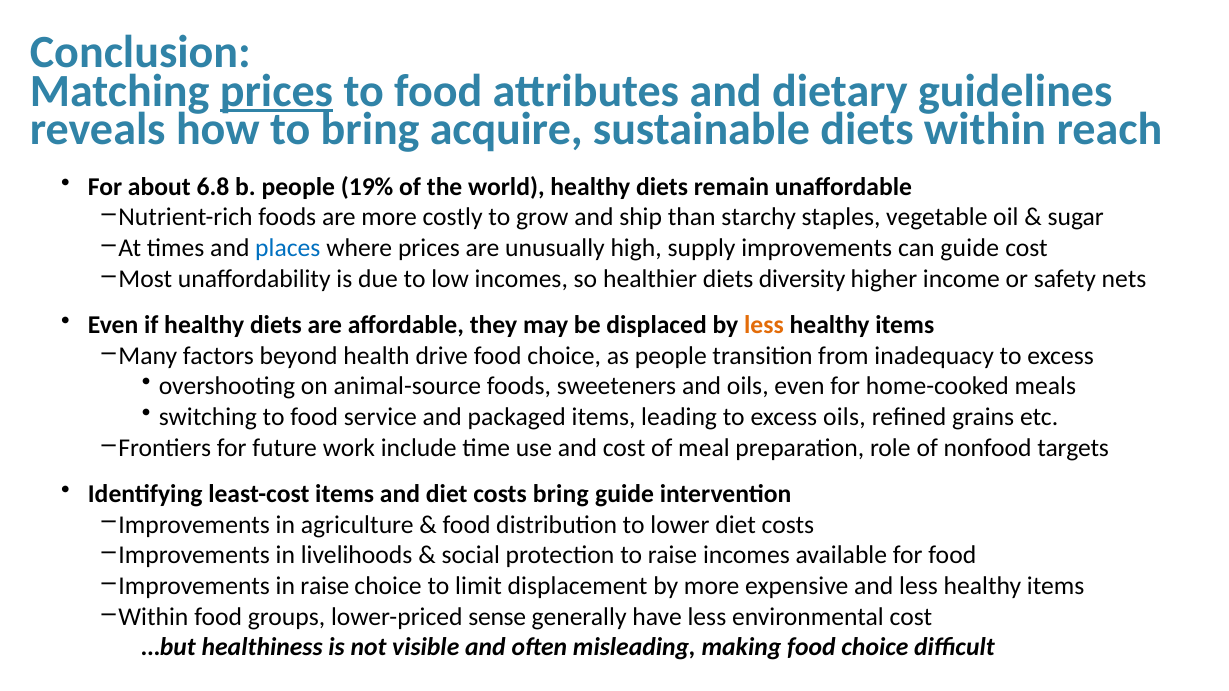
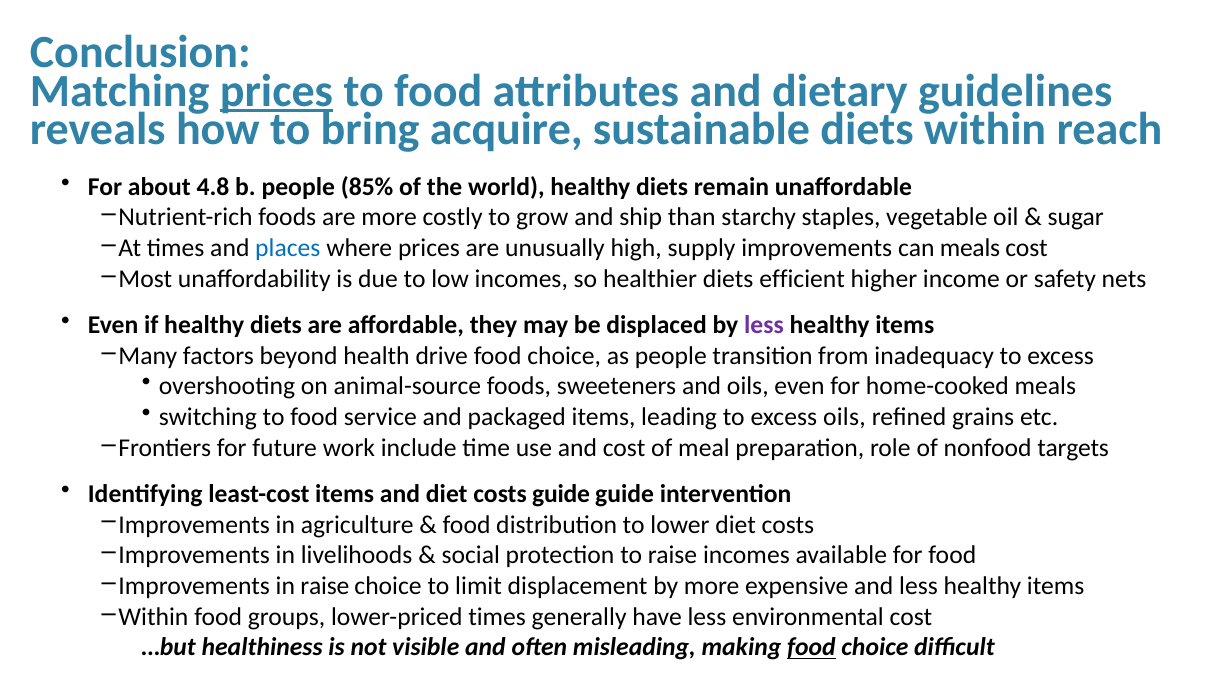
6.8: 6.8 -> 4.8
19%: 19% -> 85%
can guide: guide -> meals
diversity: diversity -> efficient
less at (764, 325) colour: orange -> purple
costs bring: bring -> guide
lower-priced sense: sense -> times
food at (811, 648) underline: none -> present
